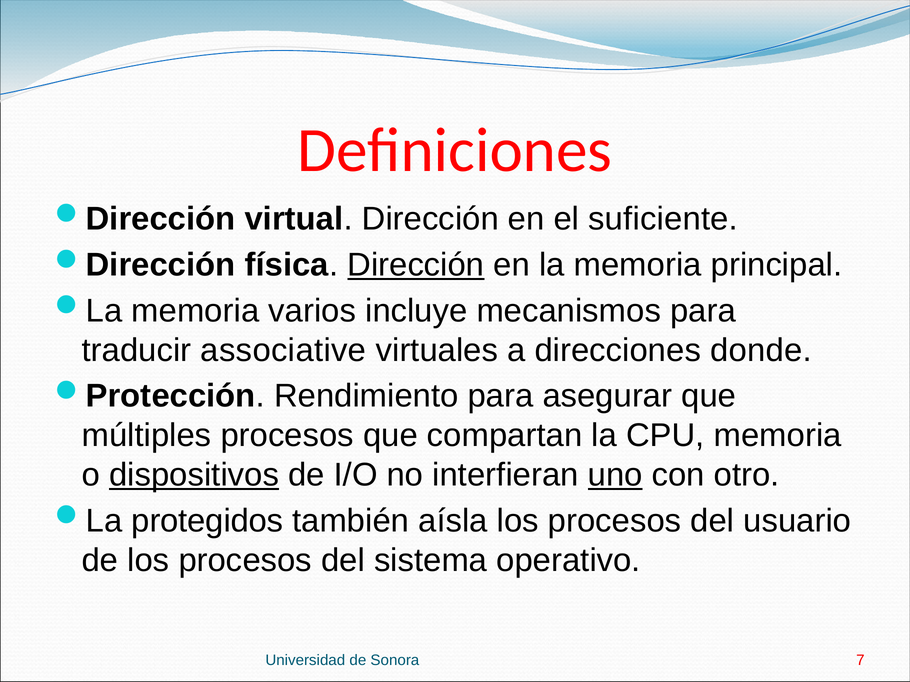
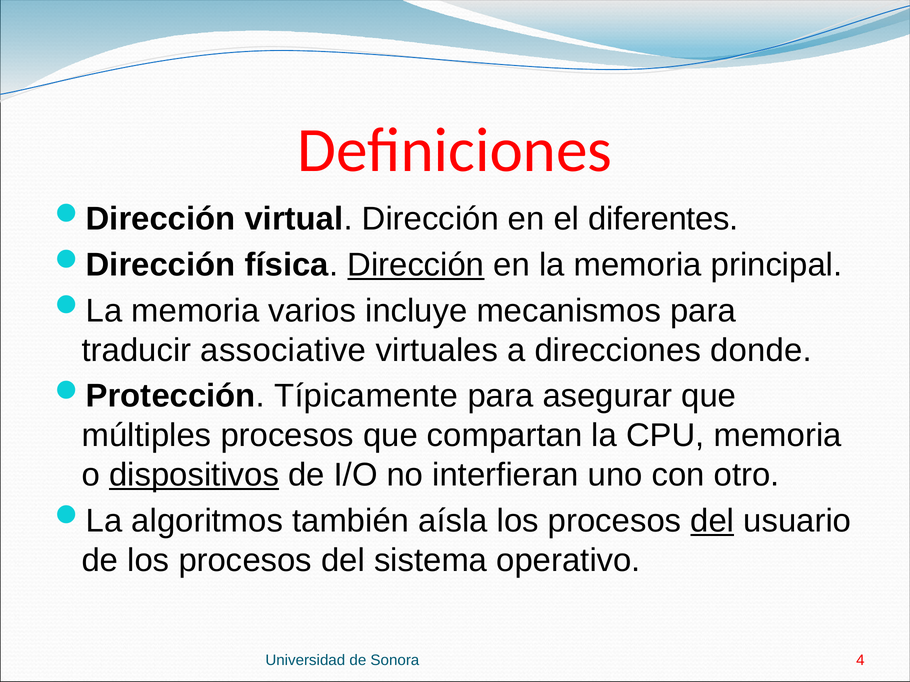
suficiente: suficiente -> diferentes
Rendimiento: Rendimiento -> Típicamente
uno underline: present -> none
protegidos: protegidos -> algoritmos
del at (712, 521) underline: none -> present
7: 7 -> 4
